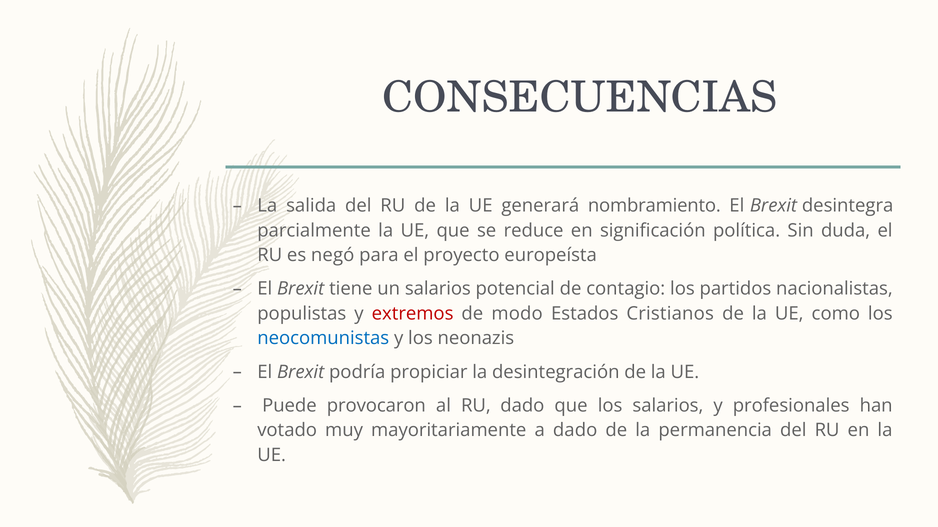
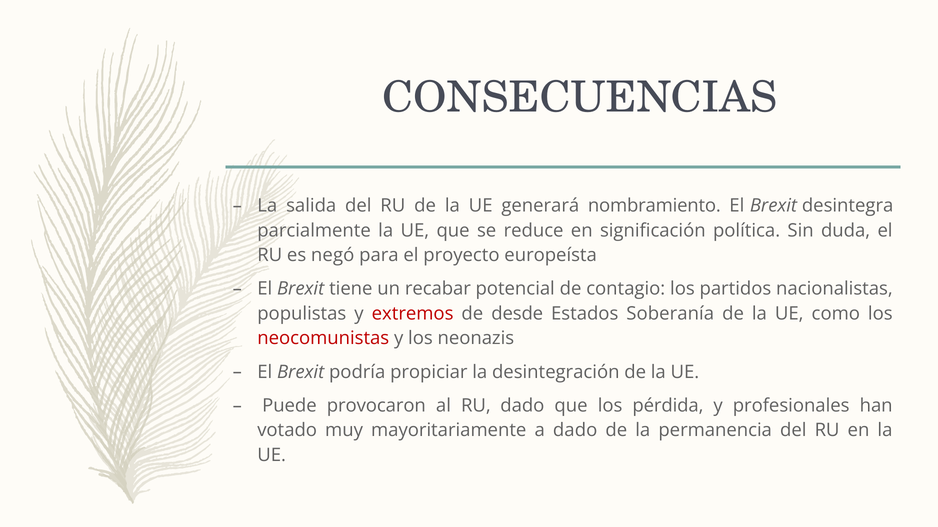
un salarios: salarios -> recabar
modo: modo -> desde
Cristianos: Cristianos -> Soberanía
neocomunistas colour: blue -> red
los salarios: salarios -> pérdida
